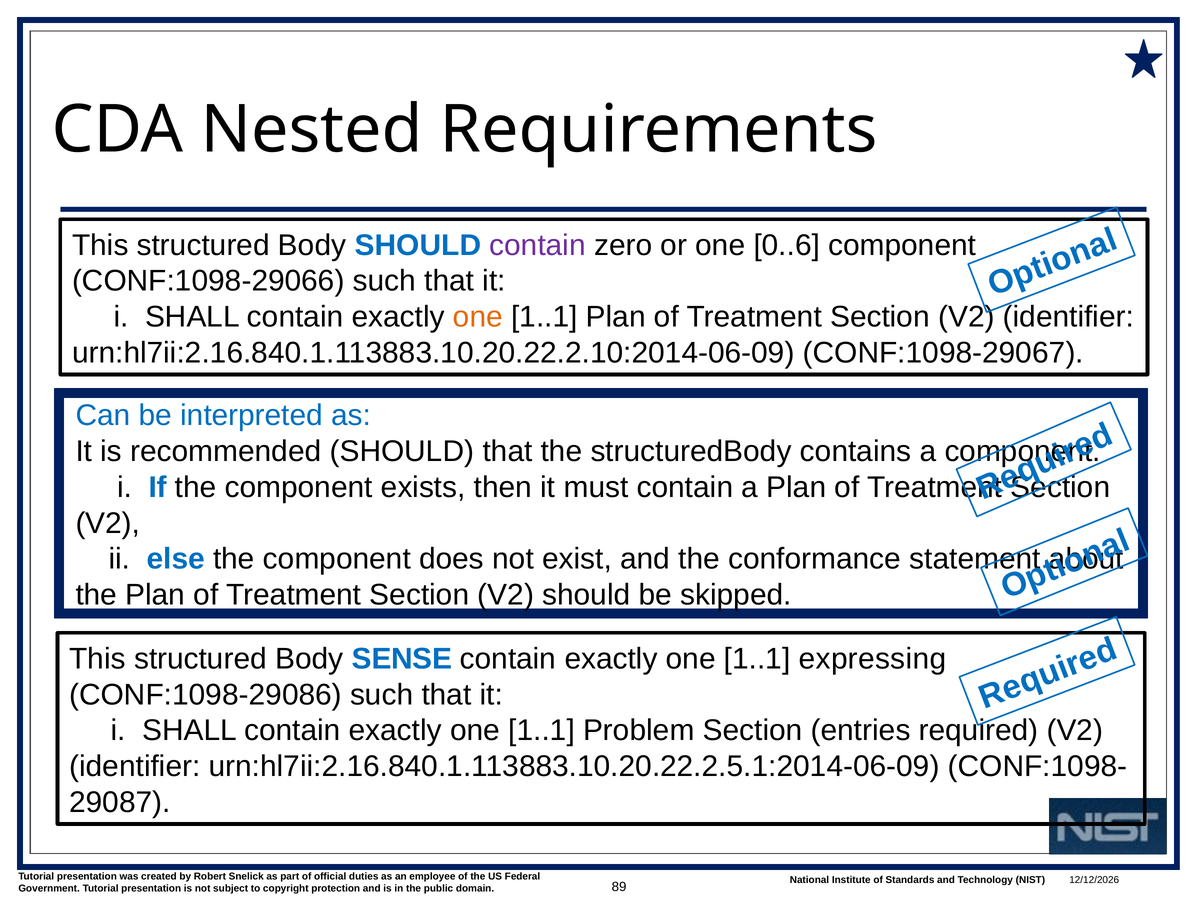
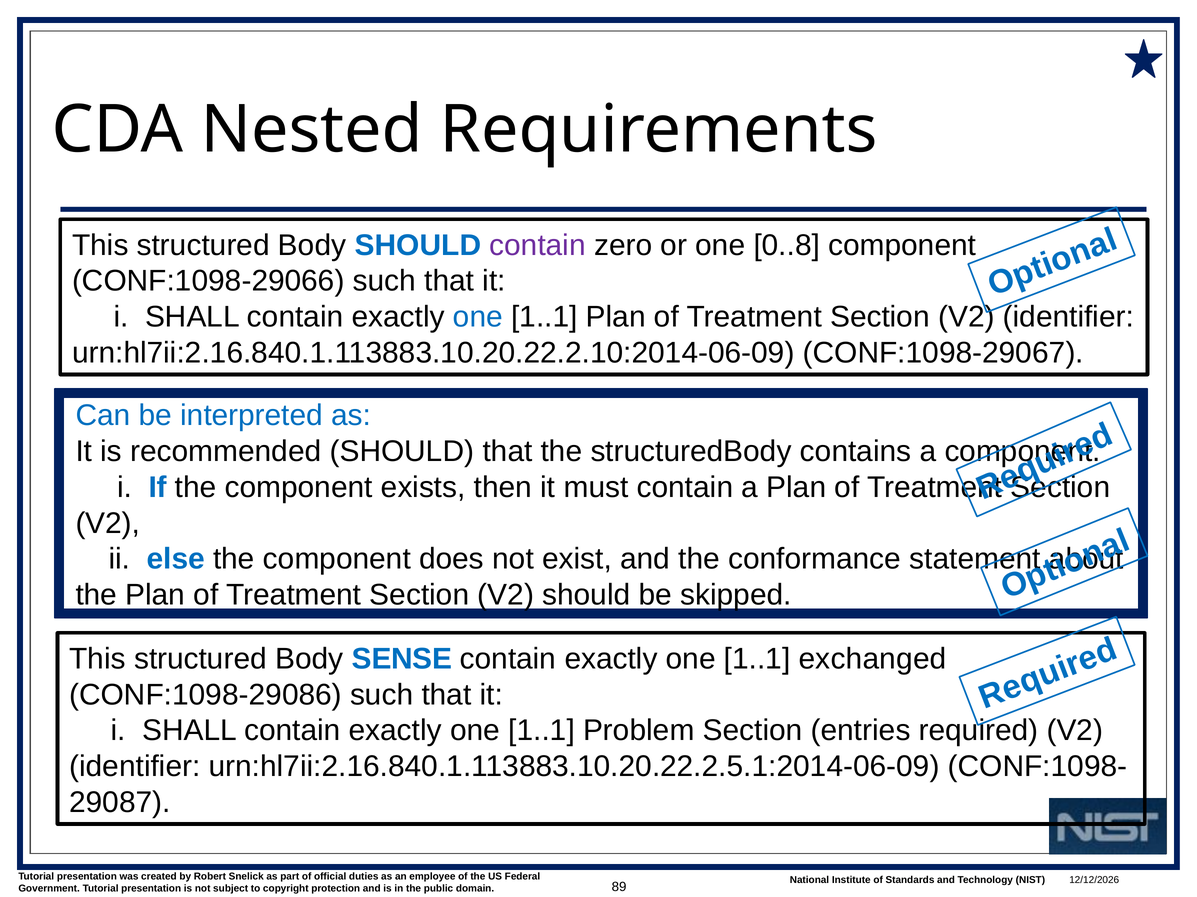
0..6: 0..6 -> 0..8
one at (478, 317) colour: orange -> blue
expressing: expressing -> exchanged
